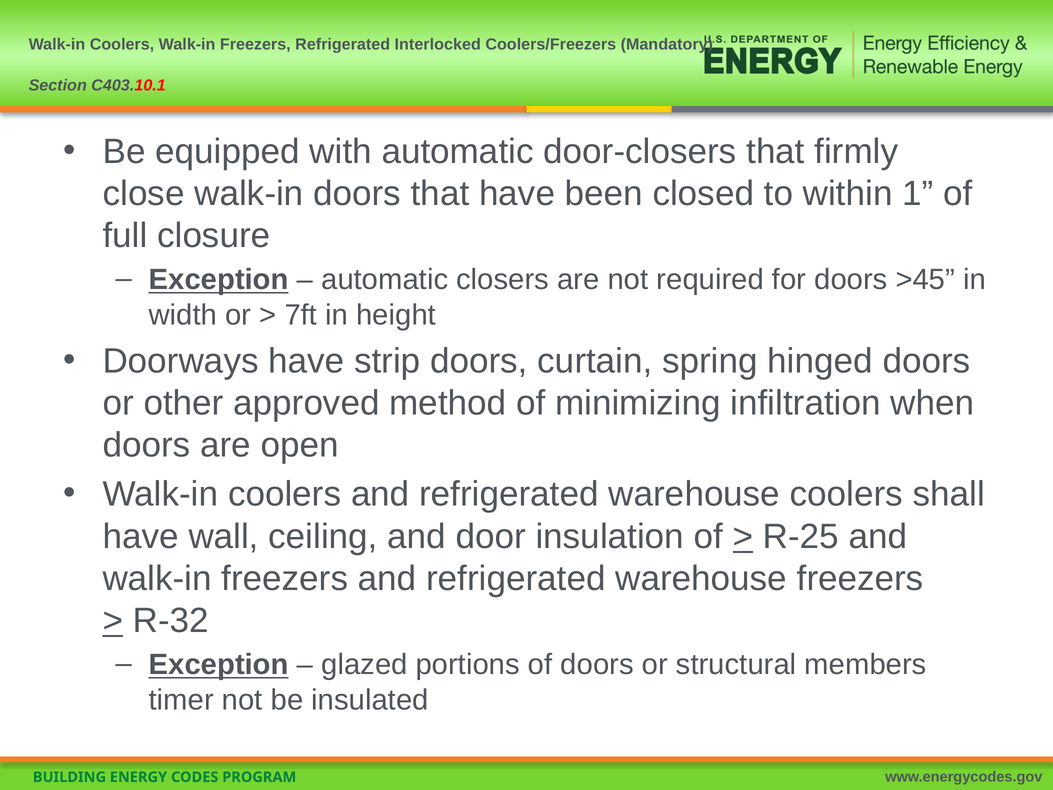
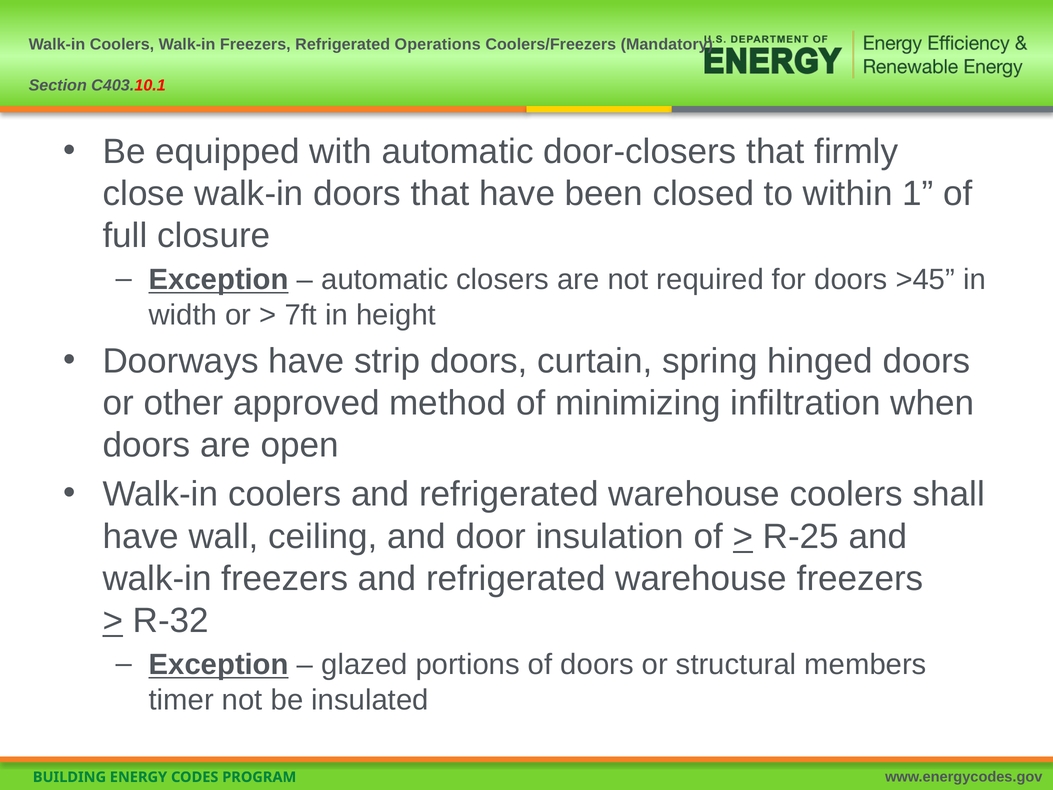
Interlocked: Interlocked -> Operations
